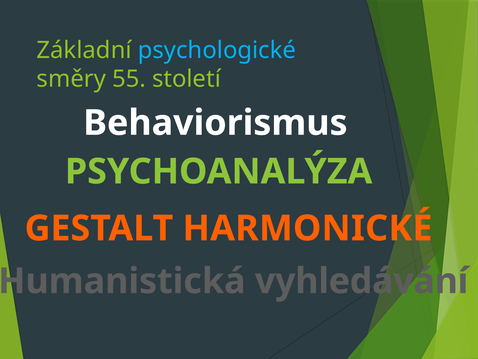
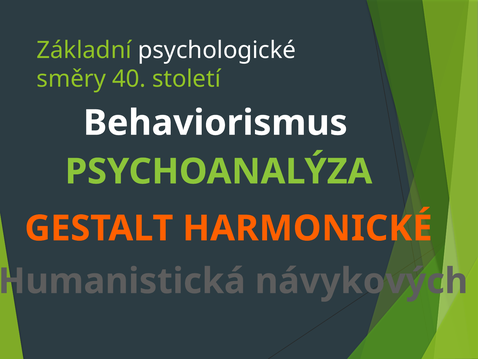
psychologické colour: light blue -> white
55: 55 -> 40
vyhledávání: vyhledávání -> návykových
